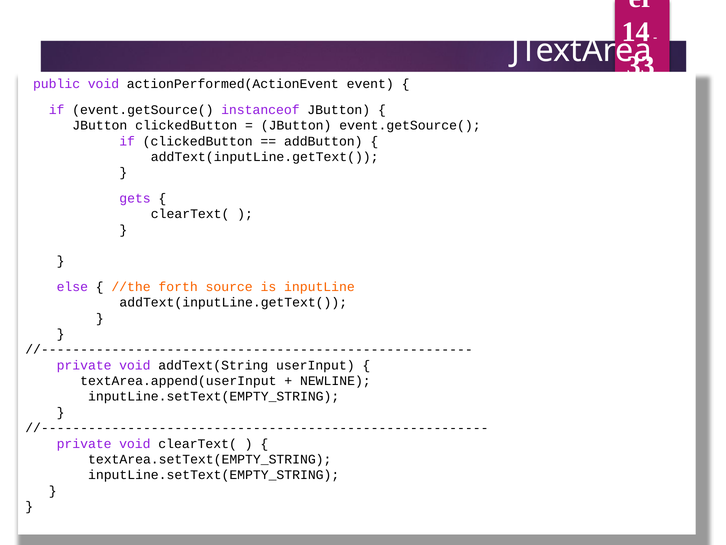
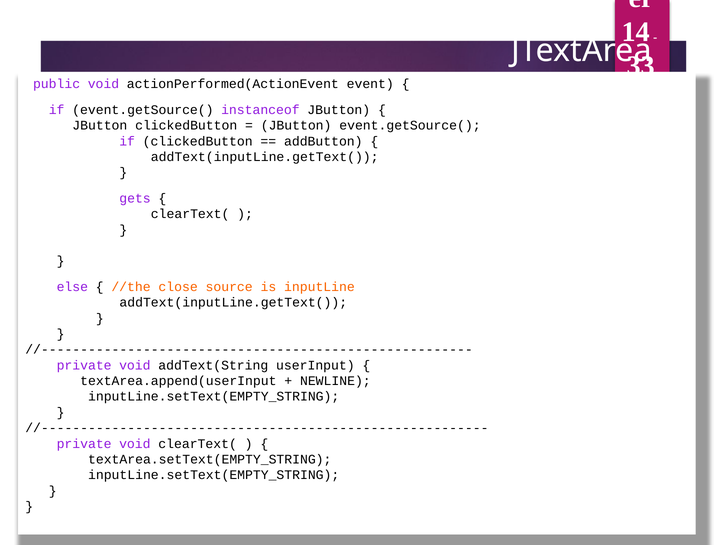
forth: forth -> close
